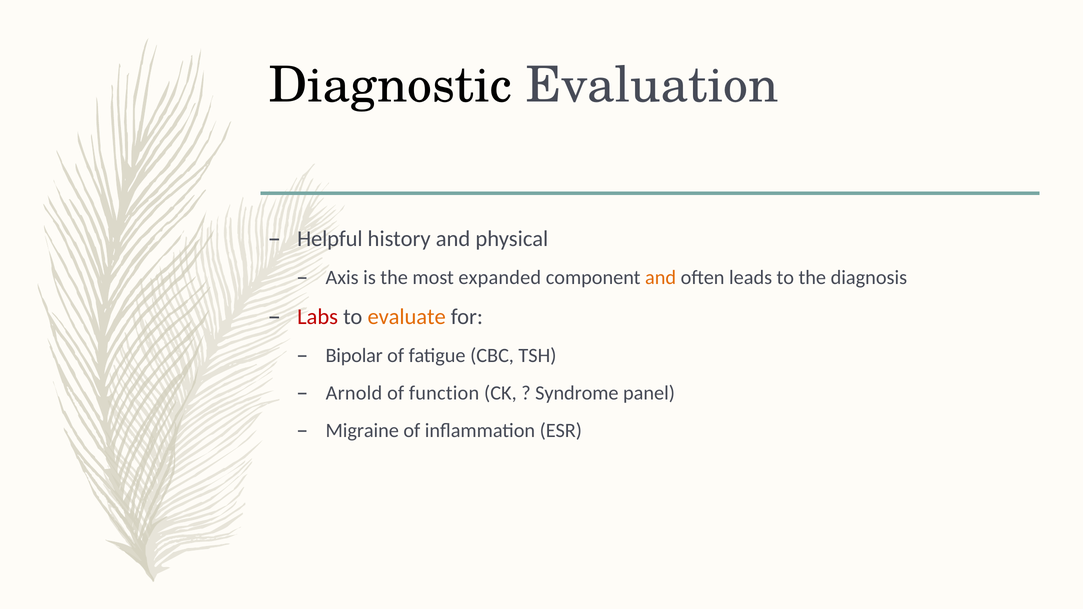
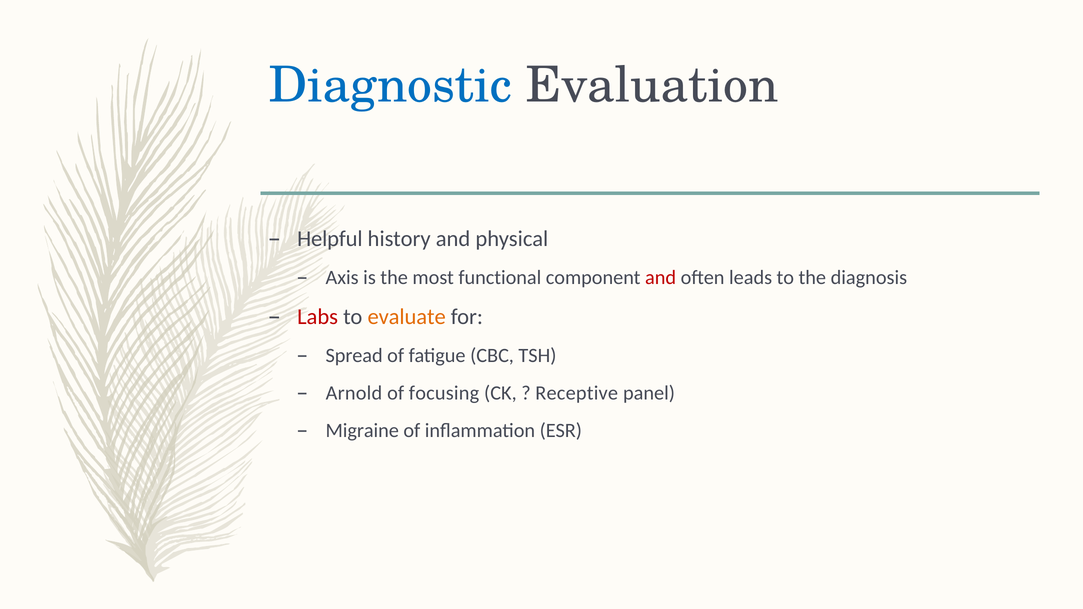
Diagnostic colour: black -> blue
expanded: expanded -> functional
and at (661, 277) colour: orange -> red
Bipolar: Bipolar -> Spread
function: function -> focusing
Syndrome: Syndrome -> Receptive
